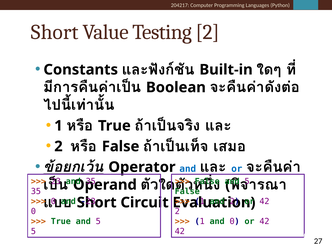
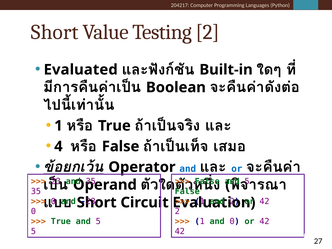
Constants: Constants -> Evaluated
2 at (58, 146): 2 -> 4
